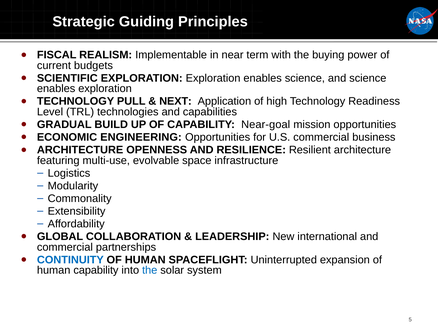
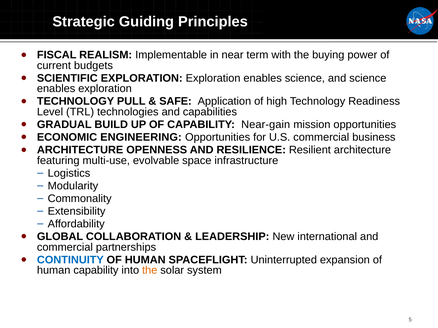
NEXT: NEXT -> SAFE
Near-goal: Near-goal -> Near-gain
the at (150, 271) colour: blue -> orange
